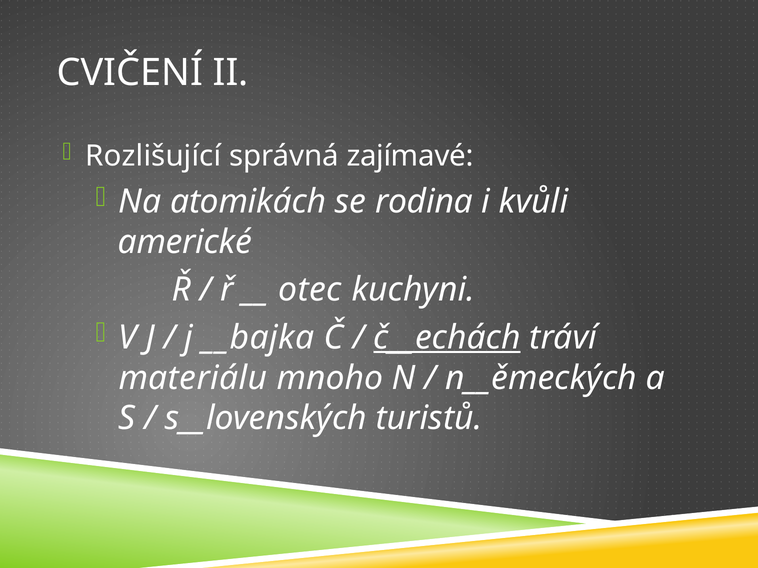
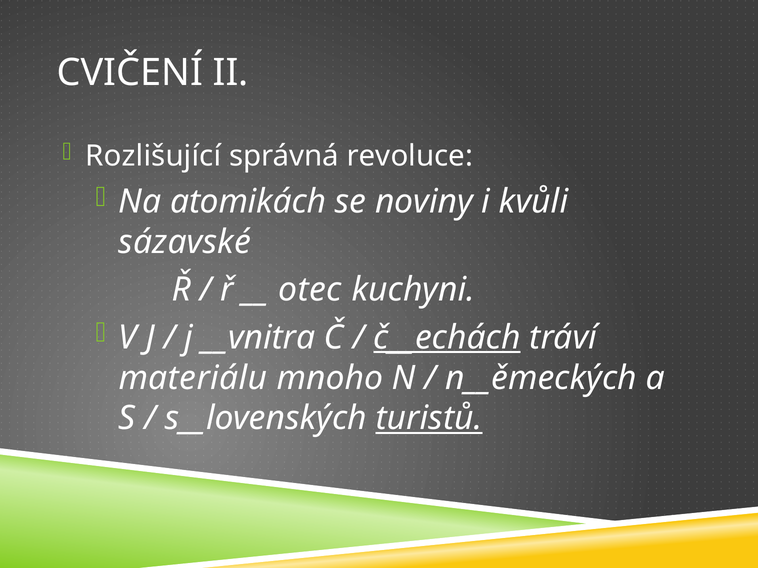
zajímavé: zajímavé -> revoluce
rodina: rodina -> noviny
americké: americké -> sázavské
__bajka: __bajka -> __vnitra
turistů underline: none -> present
